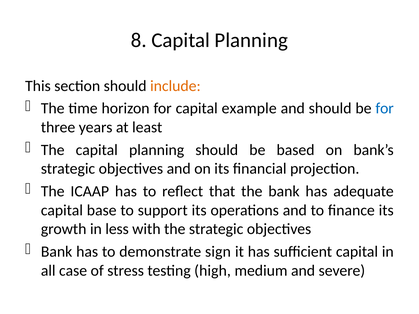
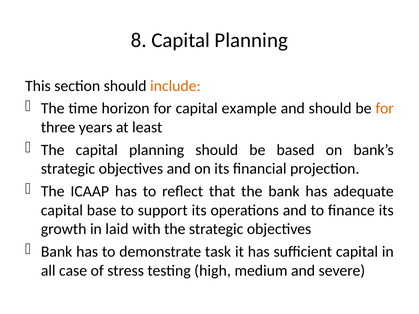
for at (385, 109) colour: blue -> orange
less: less -> laid
sign: sign -> task
